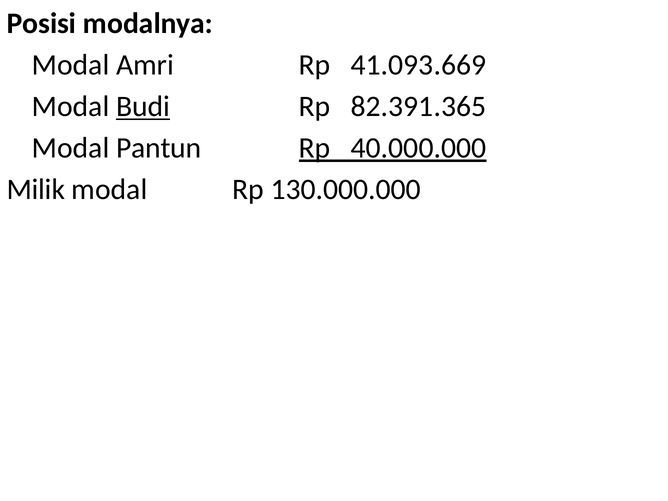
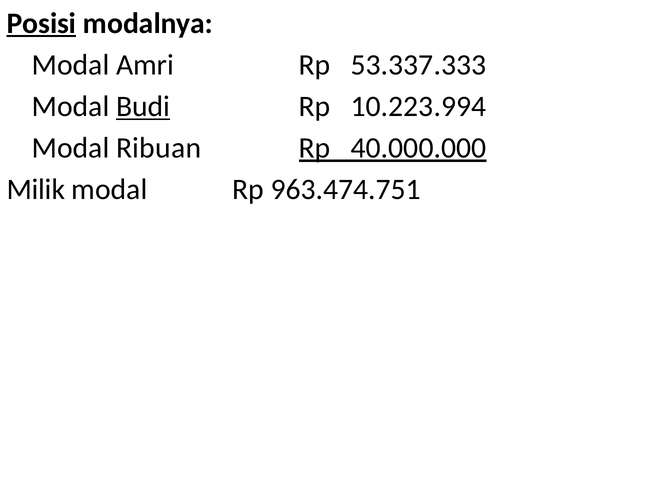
Posisi underline: none -> present
41.093.669: 41.093.669 -> 53.337.333
82.391.365: 82.391.365 -> 10.223.994
Pantun: Pantun -> Ribuan
130.000.000: 130.000.000 -> 963.474.751
